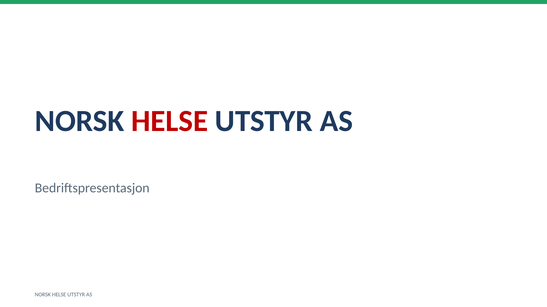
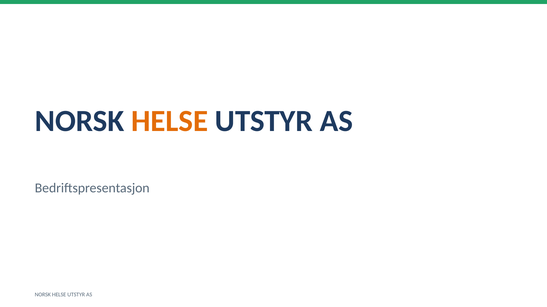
HELSE at (170, 121) colour: red -> orange
